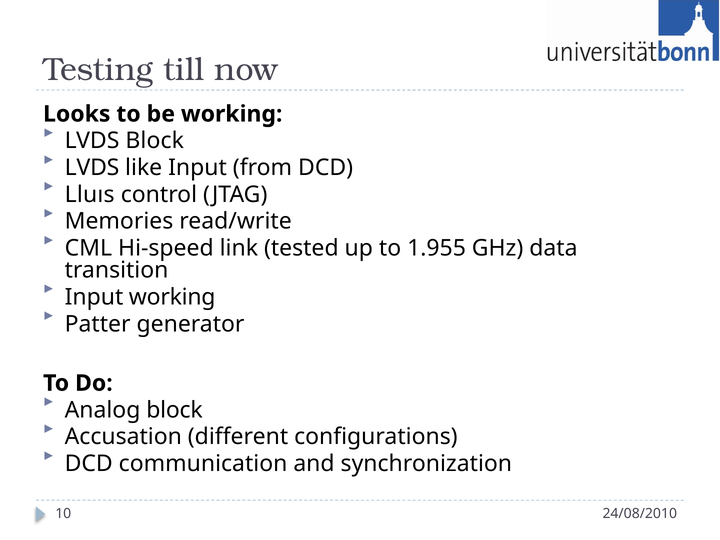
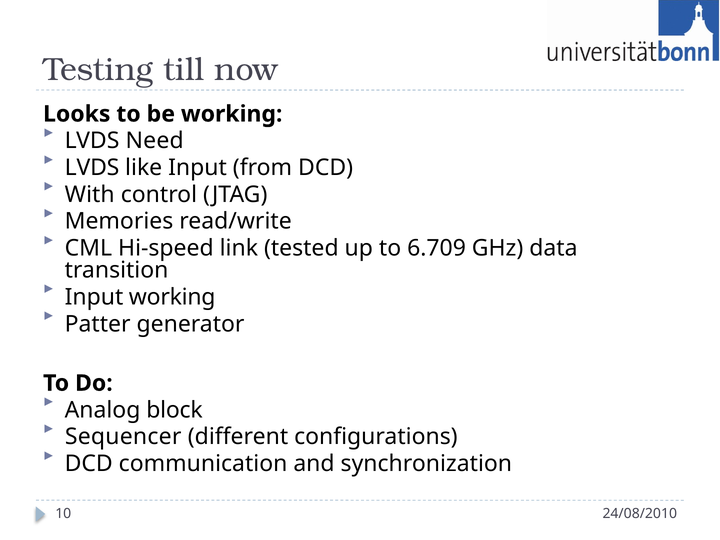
LVDS Block: Block -> Need
Lluıs: Lluıs -> With
1.955: 1.955 -> 6.709
Accusation: Accusation -> Sequencer
